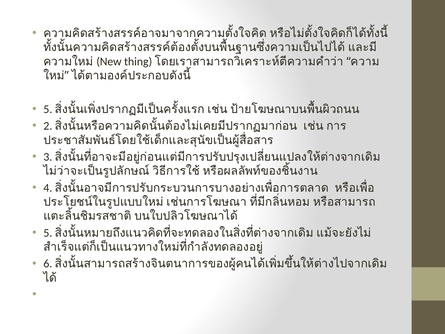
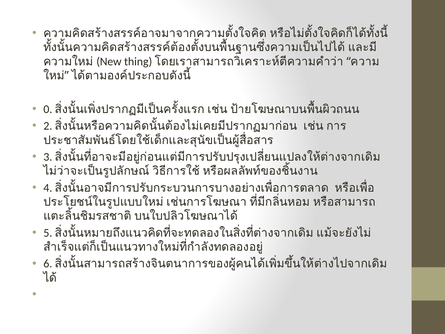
5 at (48, 109): 5 -> 0
